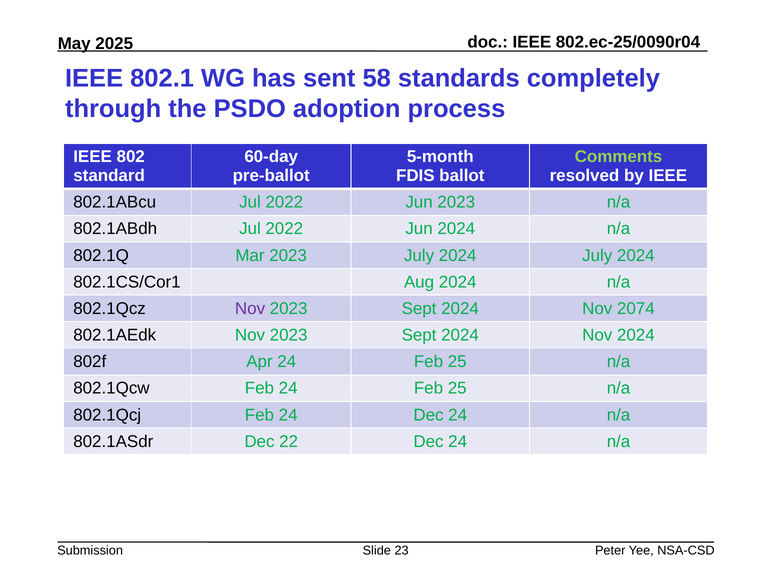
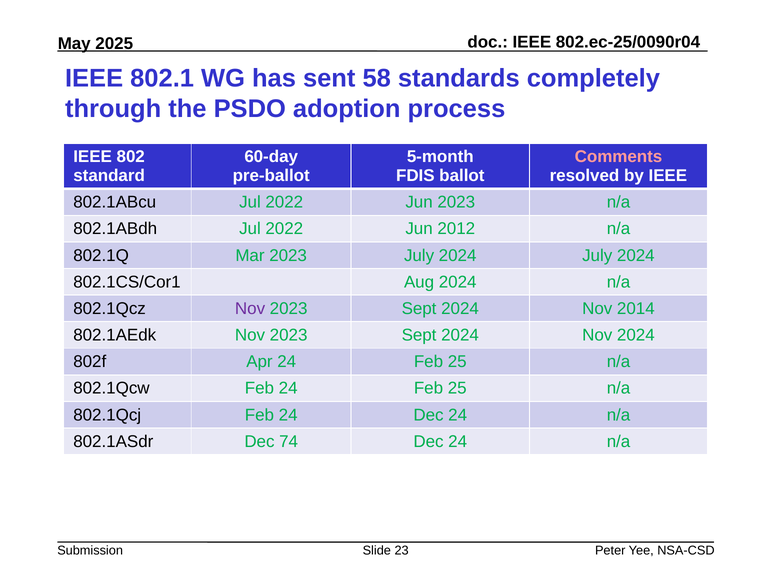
Comments colour: light green -> pink
Jun 2024: 2024 -> 2012
2074: 2074 -> 2014
22: 22 -> 74
